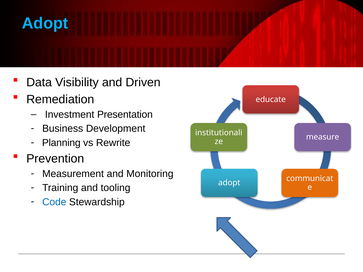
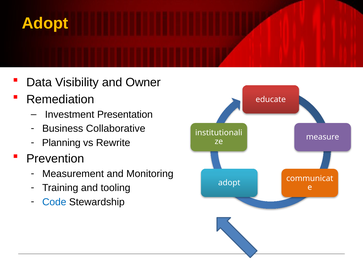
Adopt at (45, 23) colour: light blue -> yellow
Driven: Driven -> Owner
Development: Development -> Collaborative
